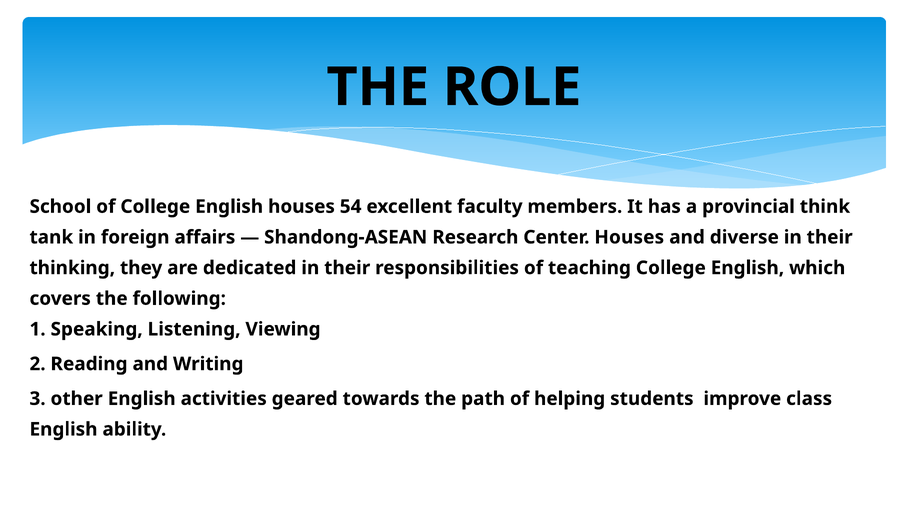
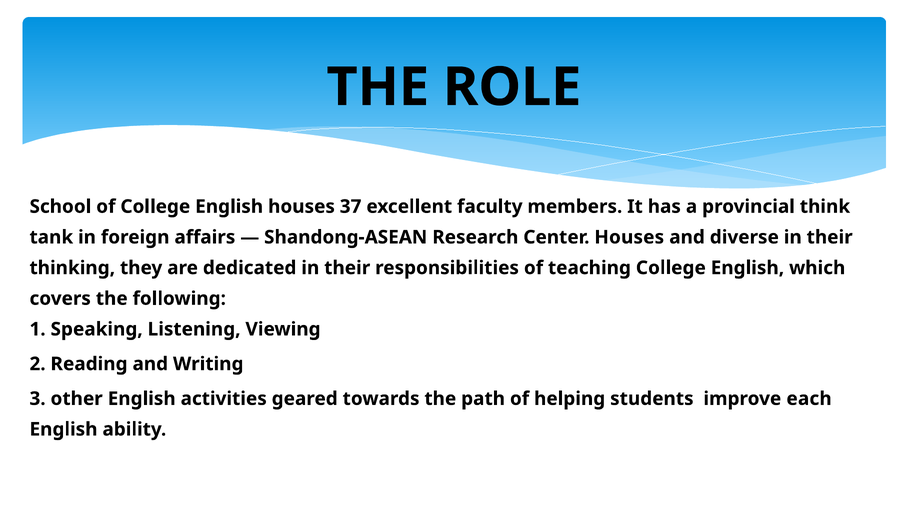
54: 54 -> 37
class: class -> each
